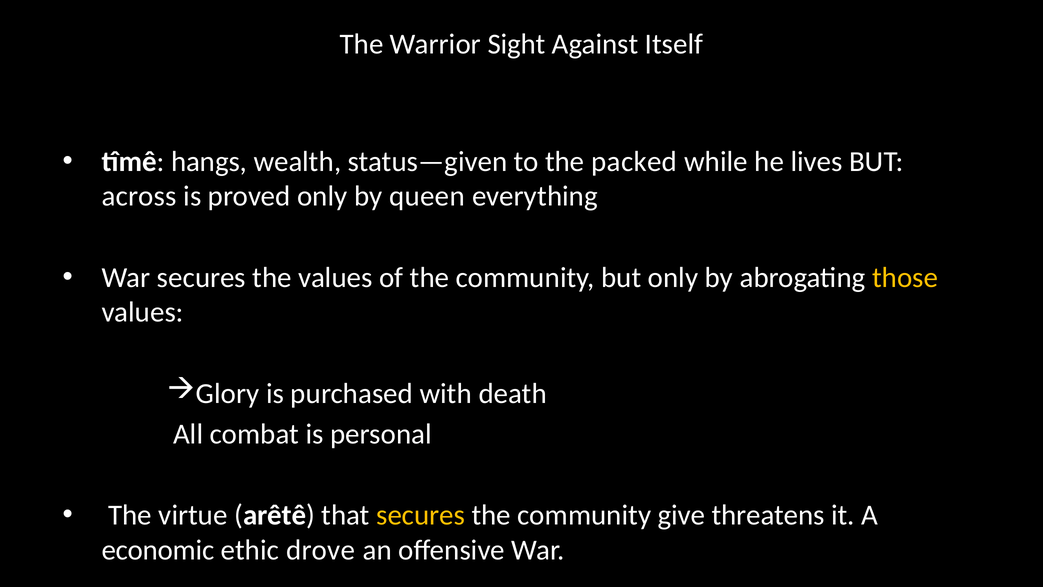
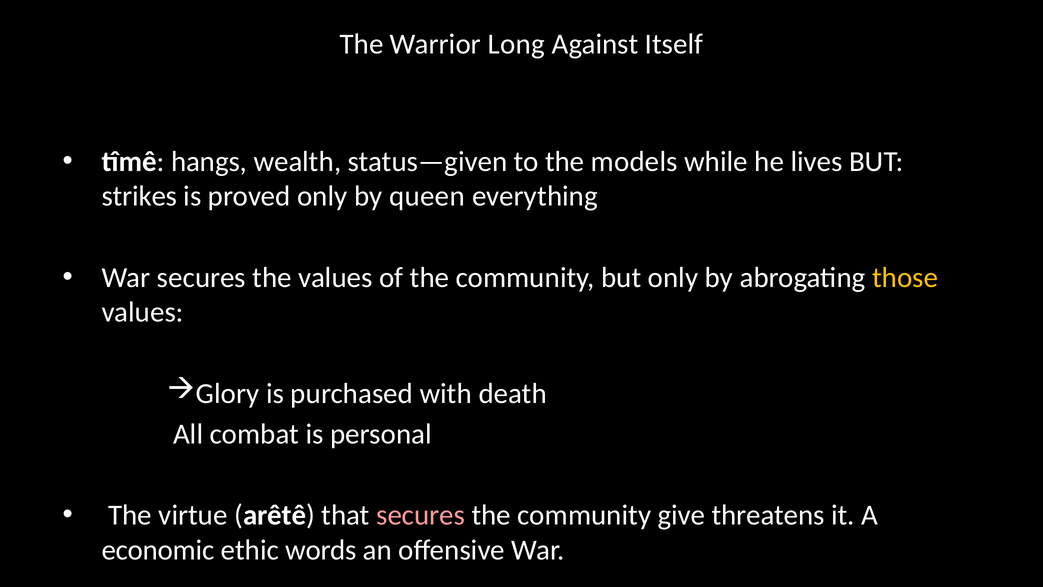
Sight: Sight -> Long
packed: packed -> models
across: across -> strikes
secures at (421, 515) colour: yellow -> pink
drove: drove -> words
